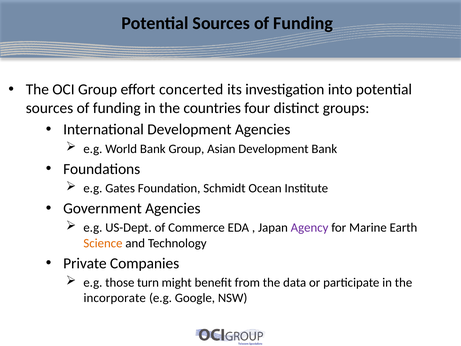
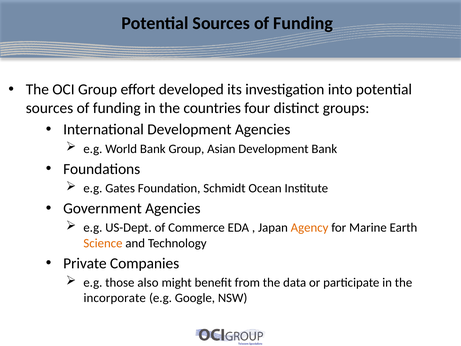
concerted: concerted -> developed
Agency colour: purple -> orange
turn: turn -> also
